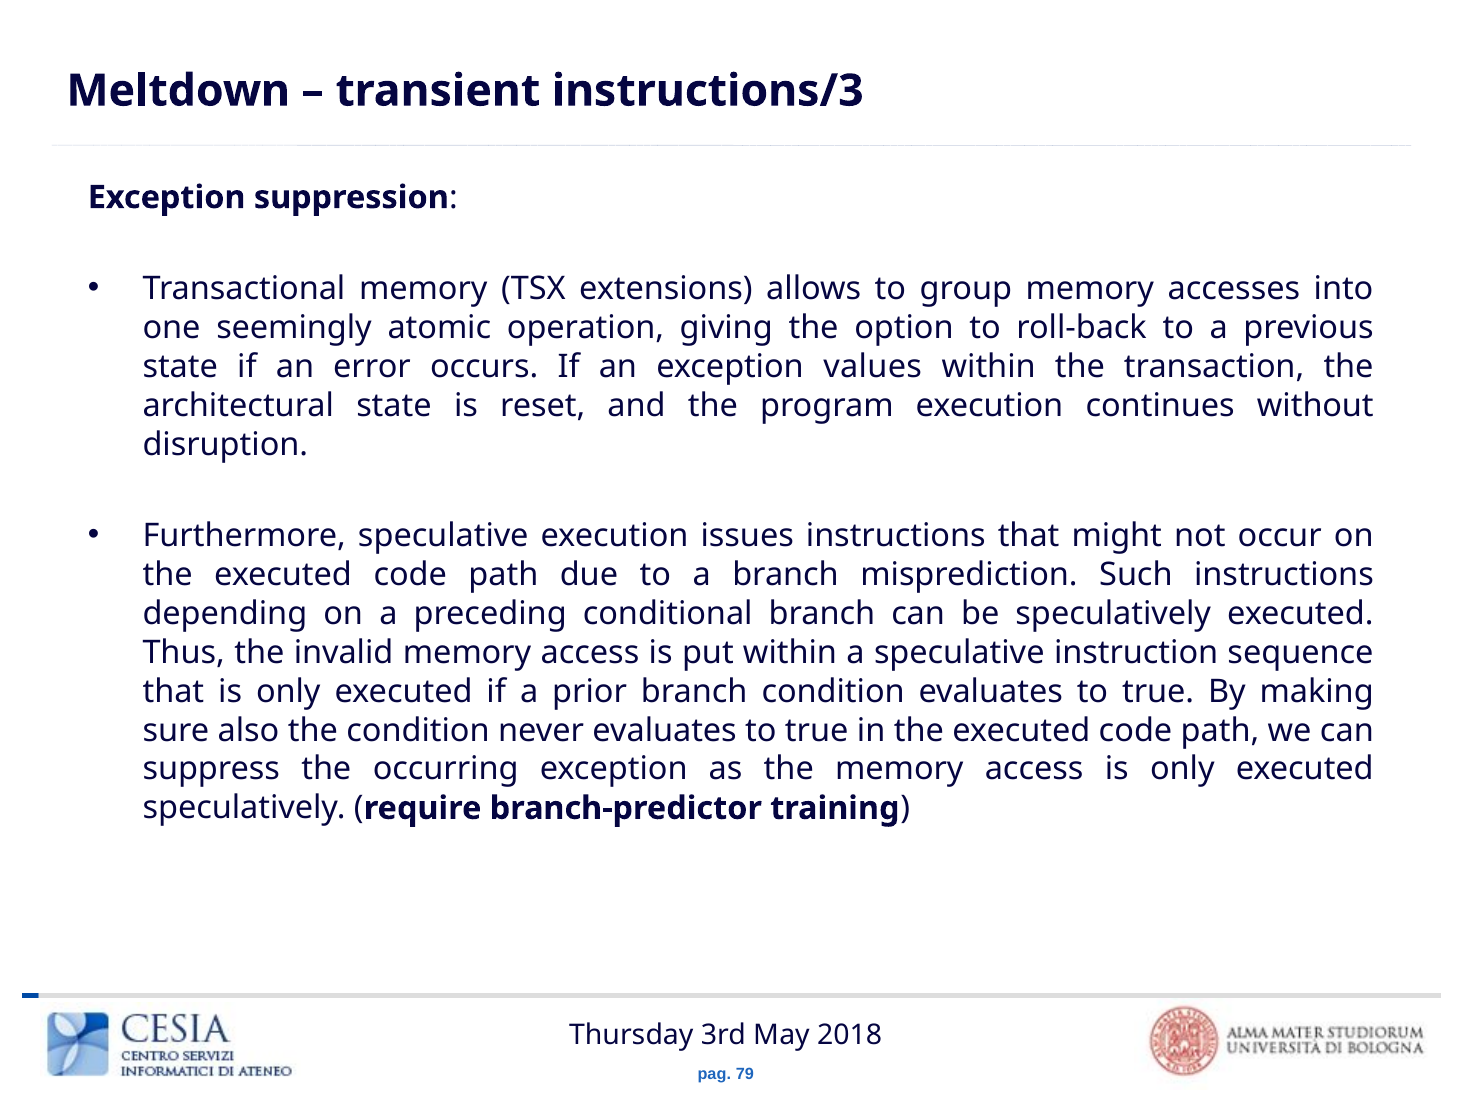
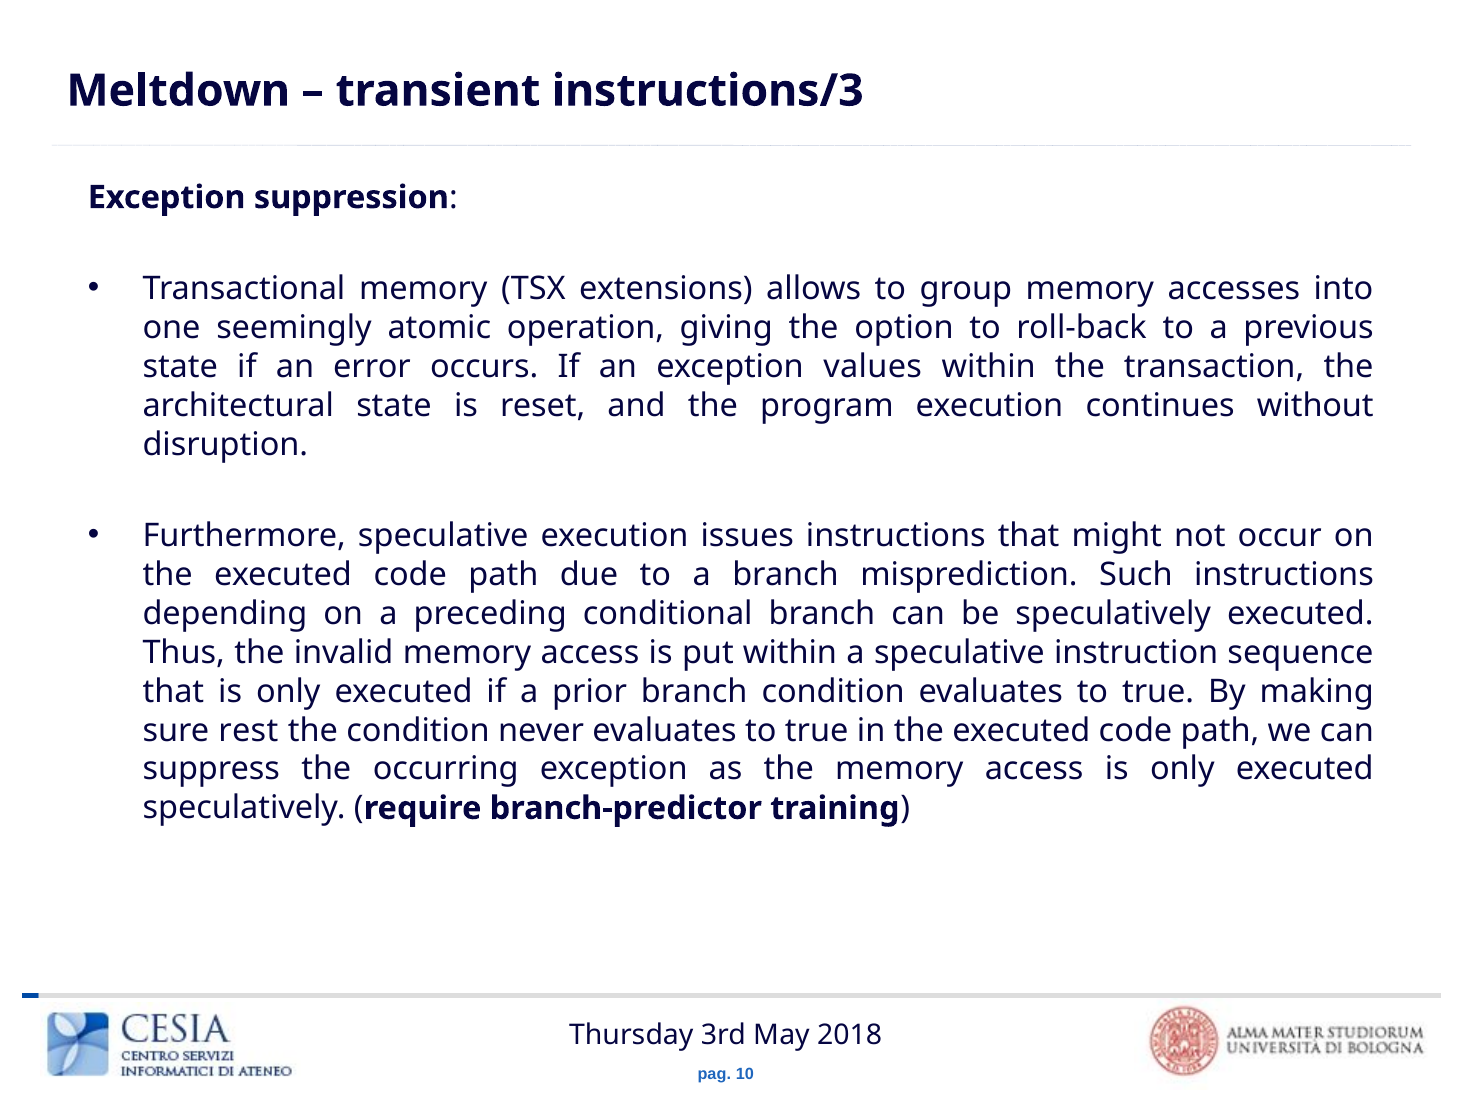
also: also -> rest
79: 79 -> 10
